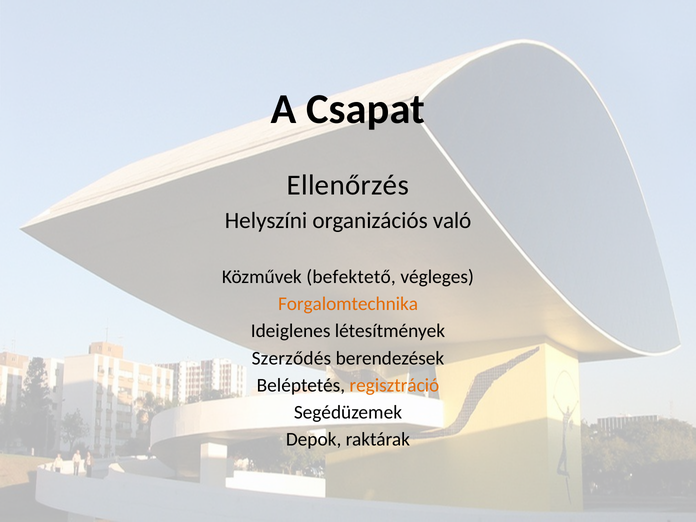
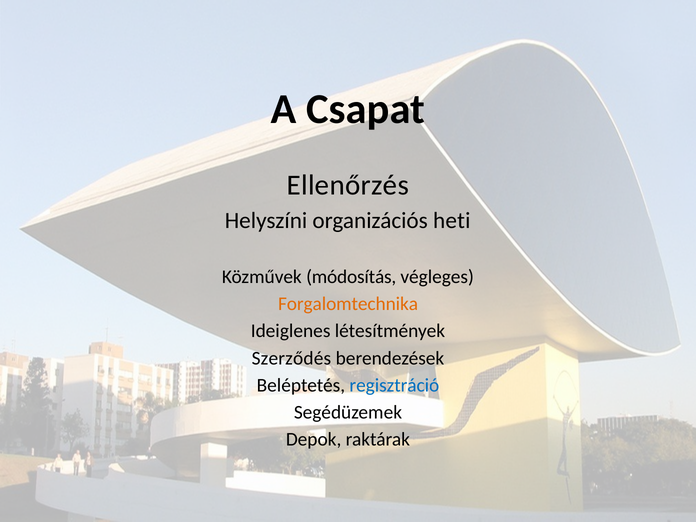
való: való -> heti
befektető: befektető -> módosítás
regisztráció colour: orange -> blue
